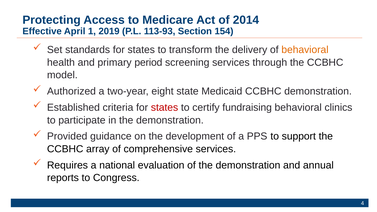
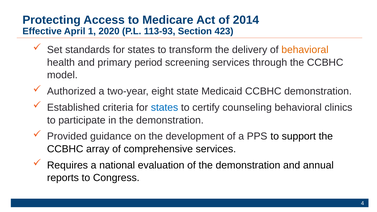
2019: 2019 -> 2020
154: 154 -> 423
states at (165, 108) colour: red -> blue
fundraising: fundraising -> counseling
